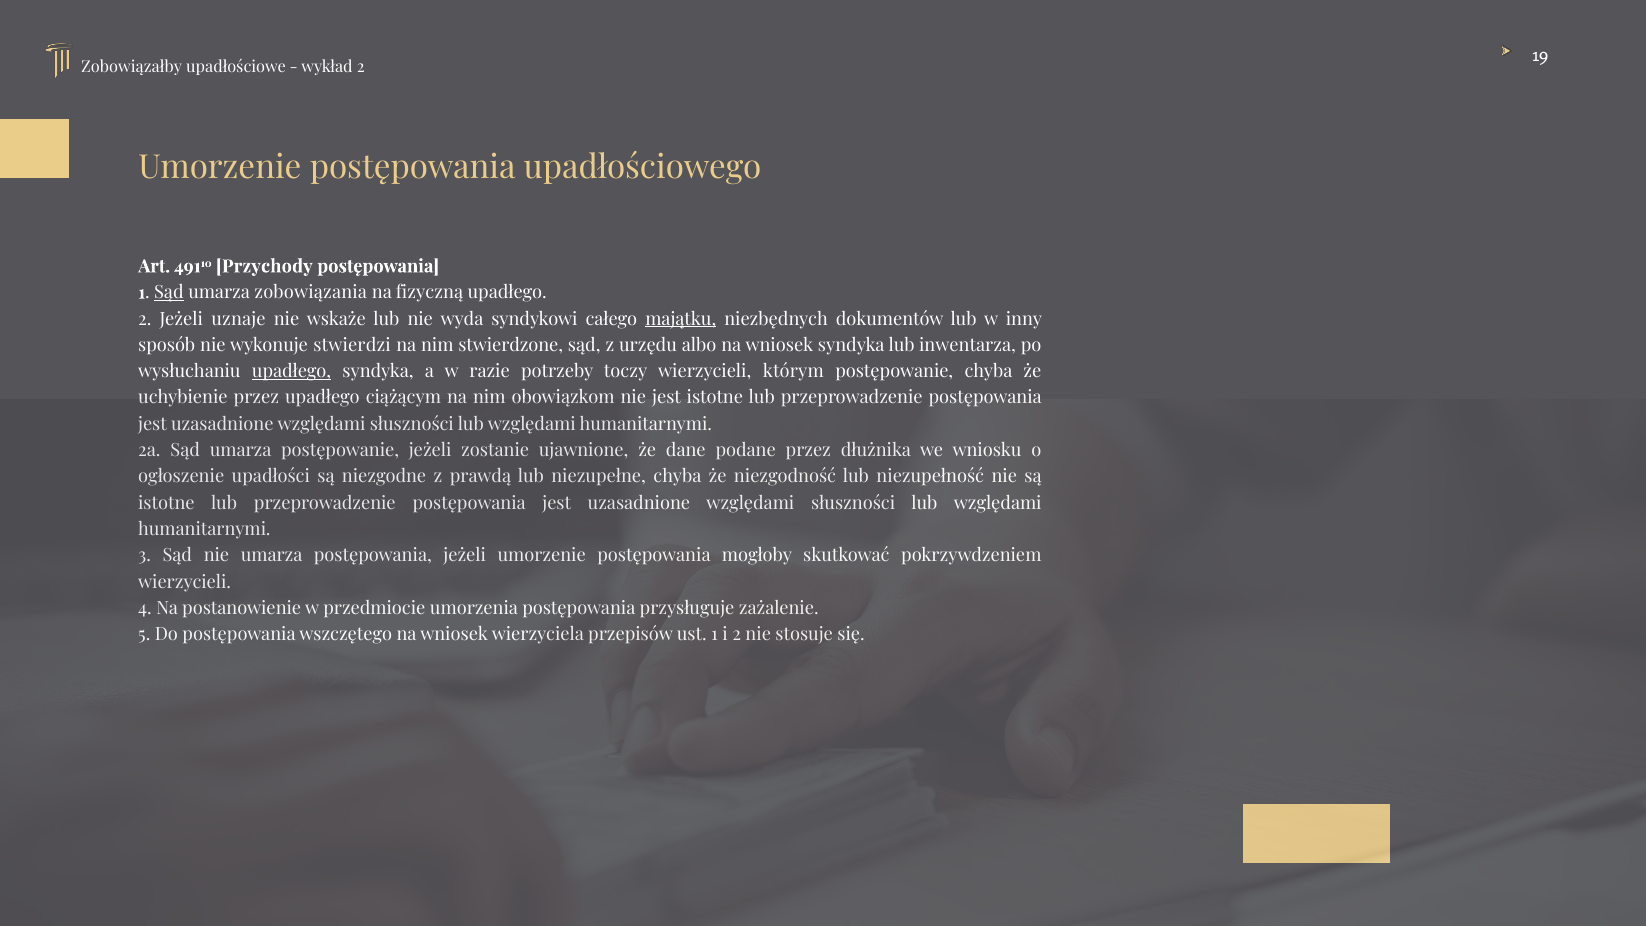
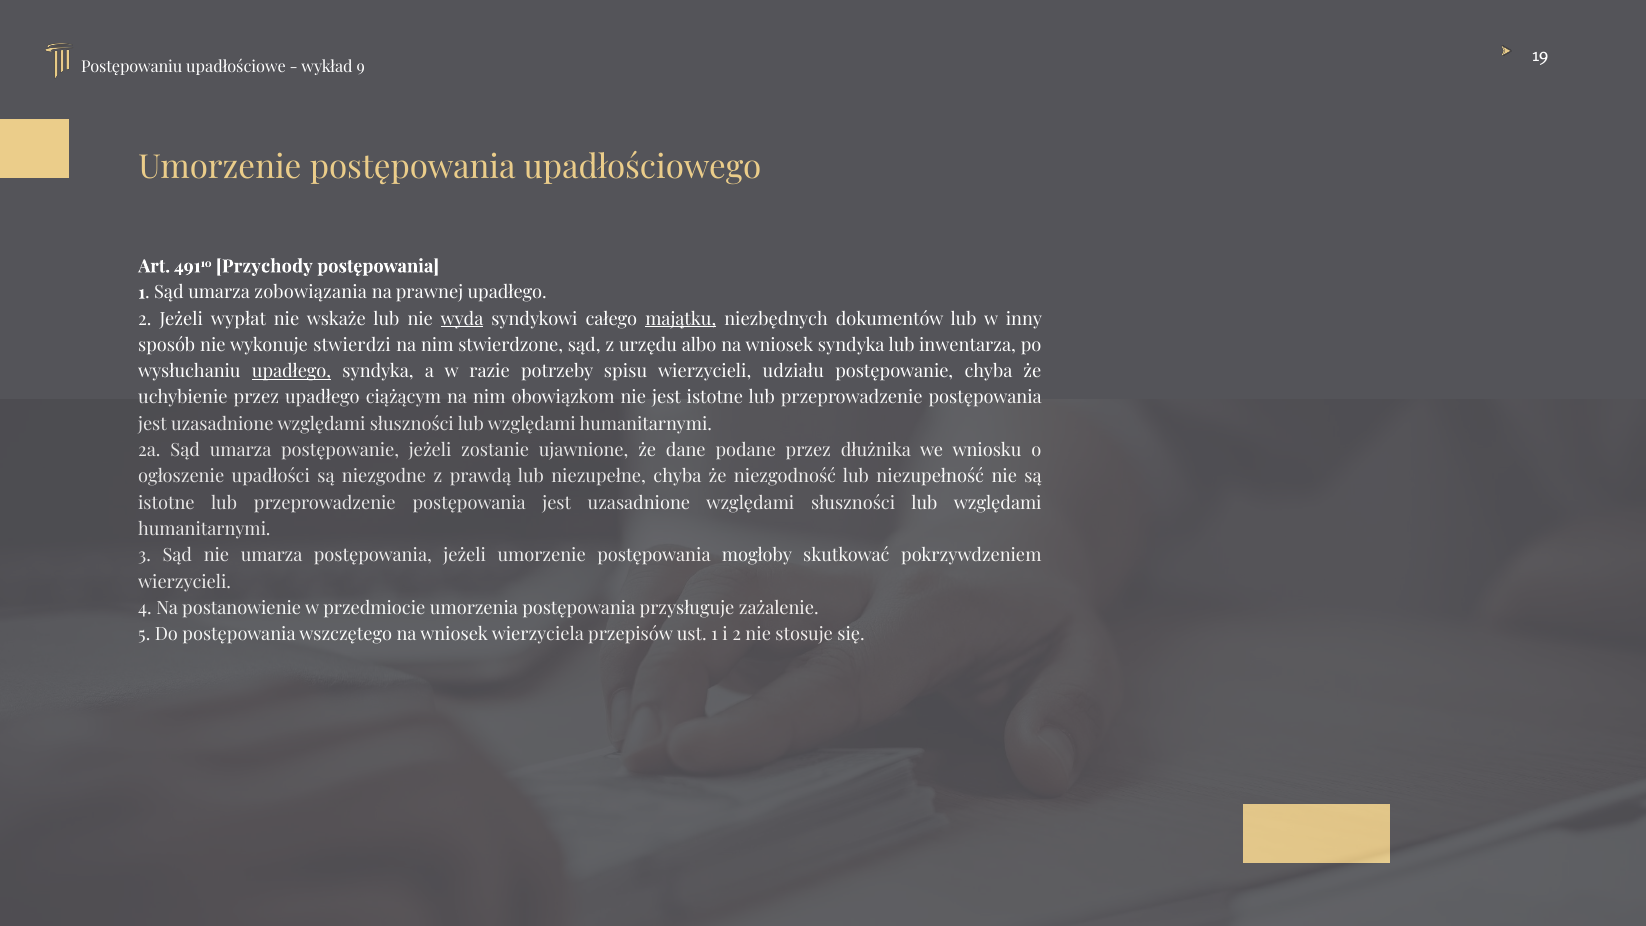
Zobowiązałby: Zobowiązałby -> Postępowaniu
wykład 2: 2 -> 9
Sąd at (169, 293) underline: present -> none
fizyczną: fizyczną -> prawnej
uznaje: uznaje -> wypłat
wyda underline: none -> present
toczy: toczy -> spisu
którym: którym -> udziału
